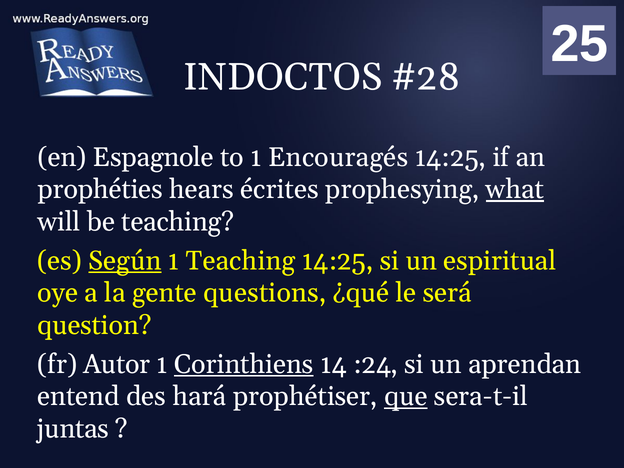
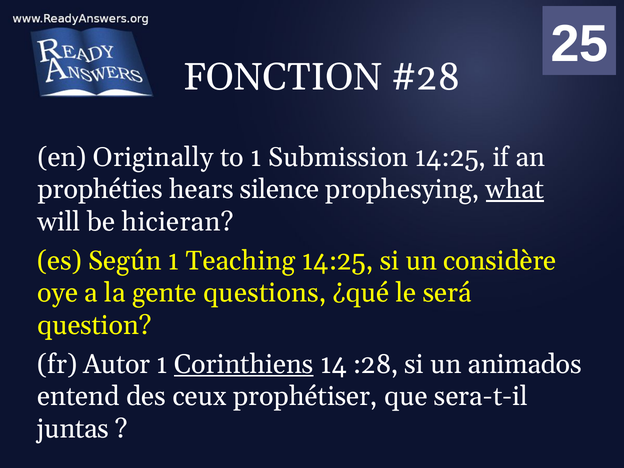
INDOCTOS: INDOCTOS -> FONCTION
Espagnole: Espagnole -> Originally
Encouragés: Encouragés -> Submission
écrites: écrites -> silence
be teaching: teaching -> hicieran
Según underline: present -> none
espiritual: espiritual -> considère
:24: :24 -> :28
aprendan: aprendan -> animados
hará: hará -> ceux
que underline: present -> none
